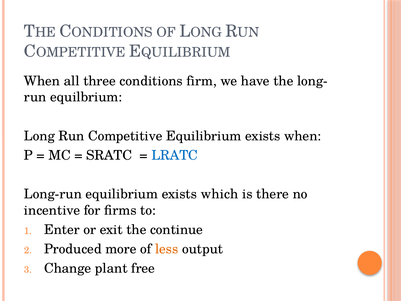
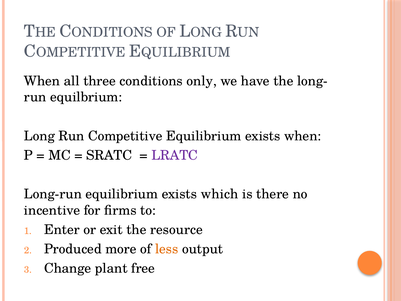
firm: firm -> only
LRATC colour: blue -> purple
continue: continue -> resource
